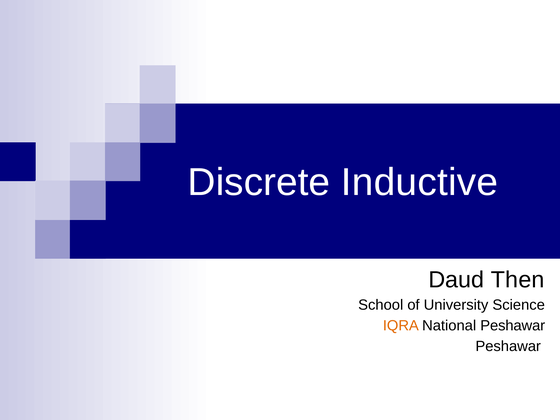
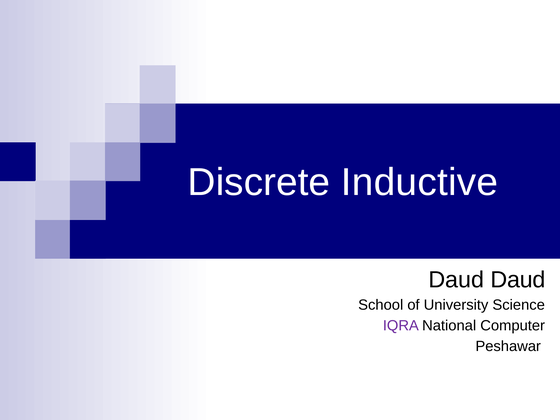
Daud Then: Then -> Daud
IQRA colour: orange -> purple
National Peshawar: Peshawar -> Computer
